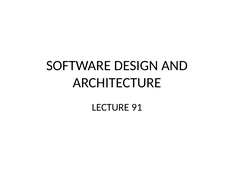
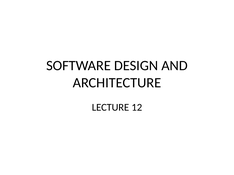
91: 91 -> 12
